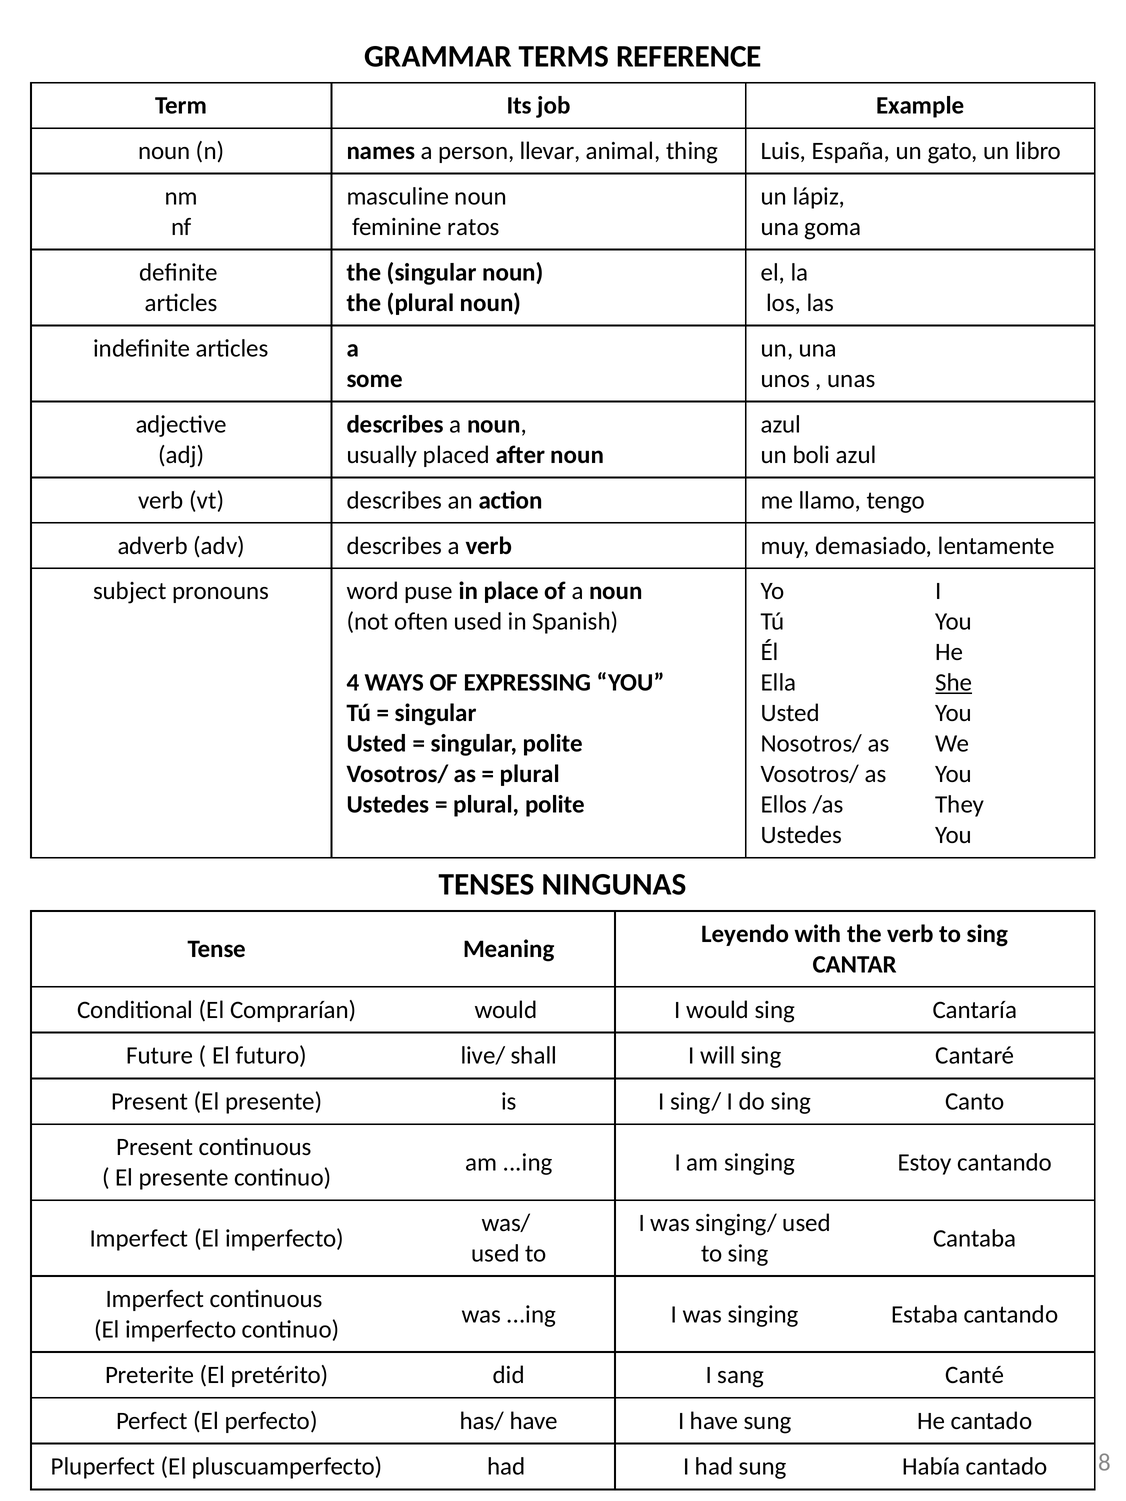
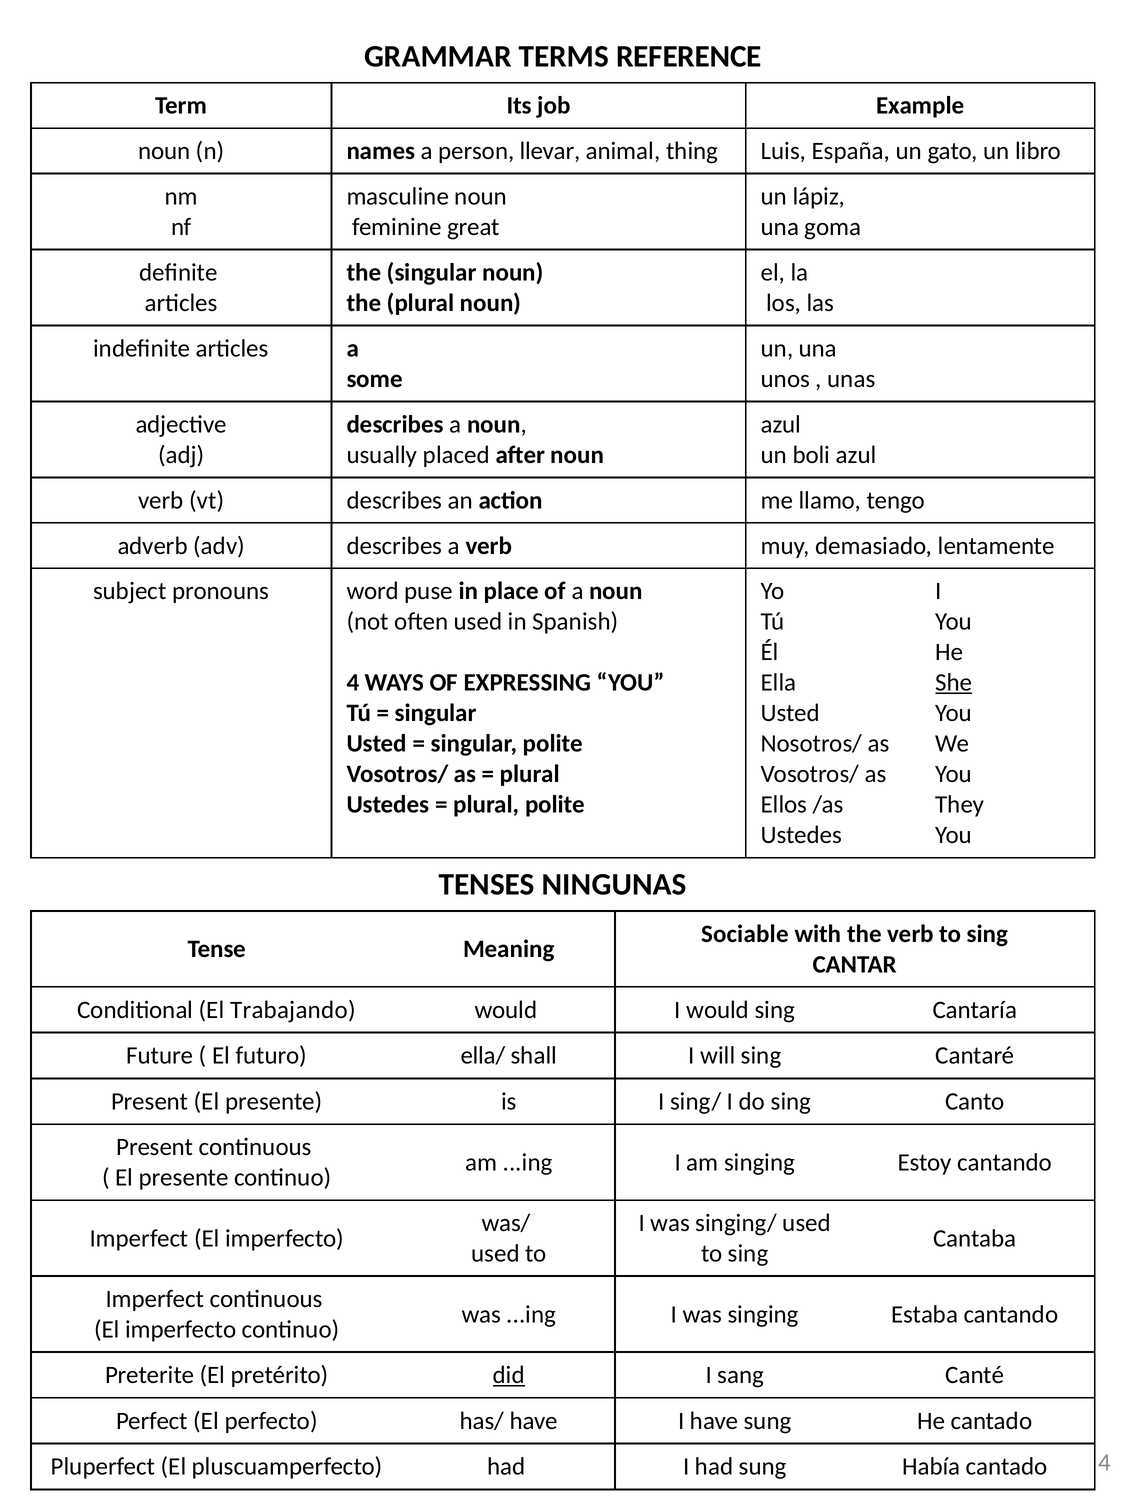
ratos: ratos -> great
Leyendo: Leyendo -> Sociable
Comprarían: Comprarían -> Trabajando
live/: live/ -> ella/
did underline: none -> present
cantado 8: 8 -> 4
